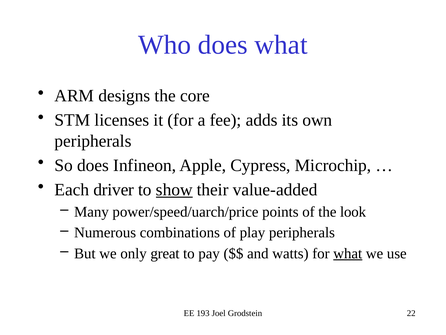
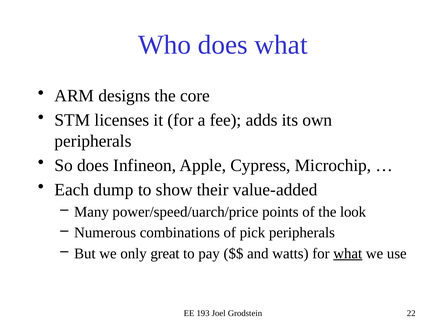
driver: driver -> dump
show underline: present -> none
play: play -> pick
